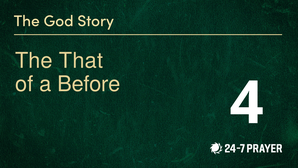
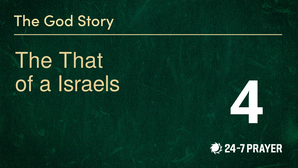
Before: Before -> Israels
